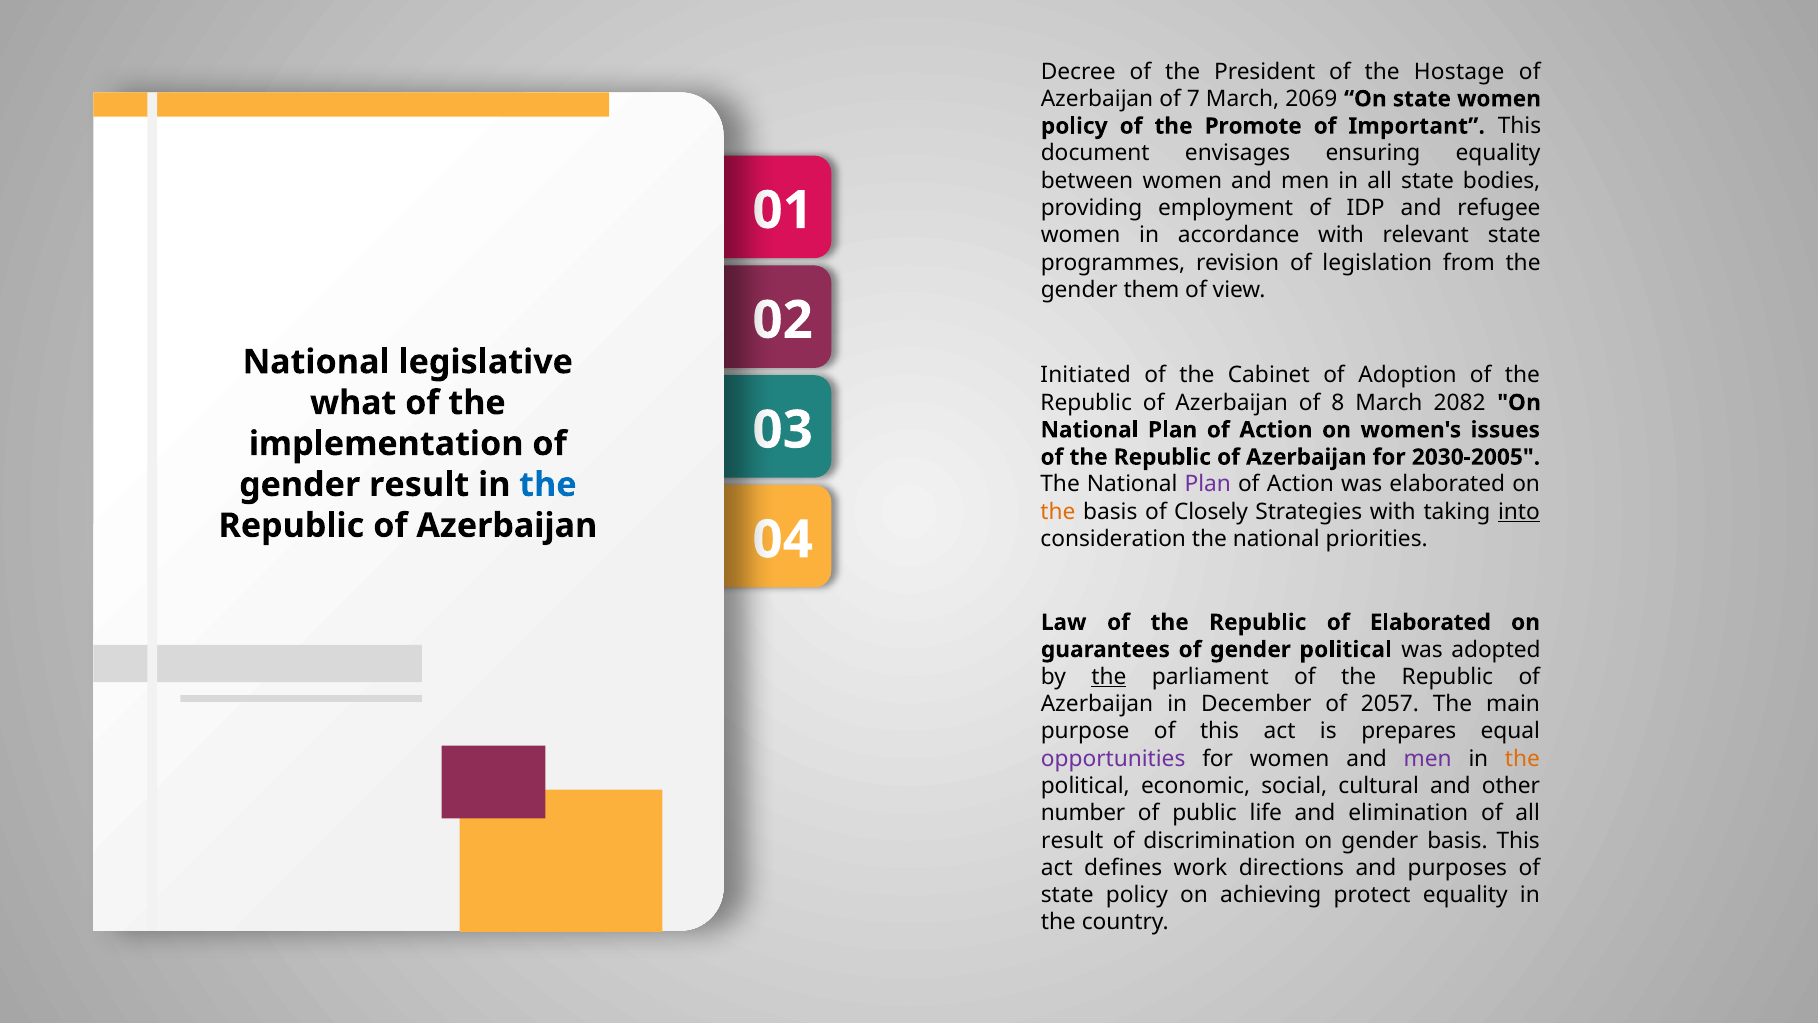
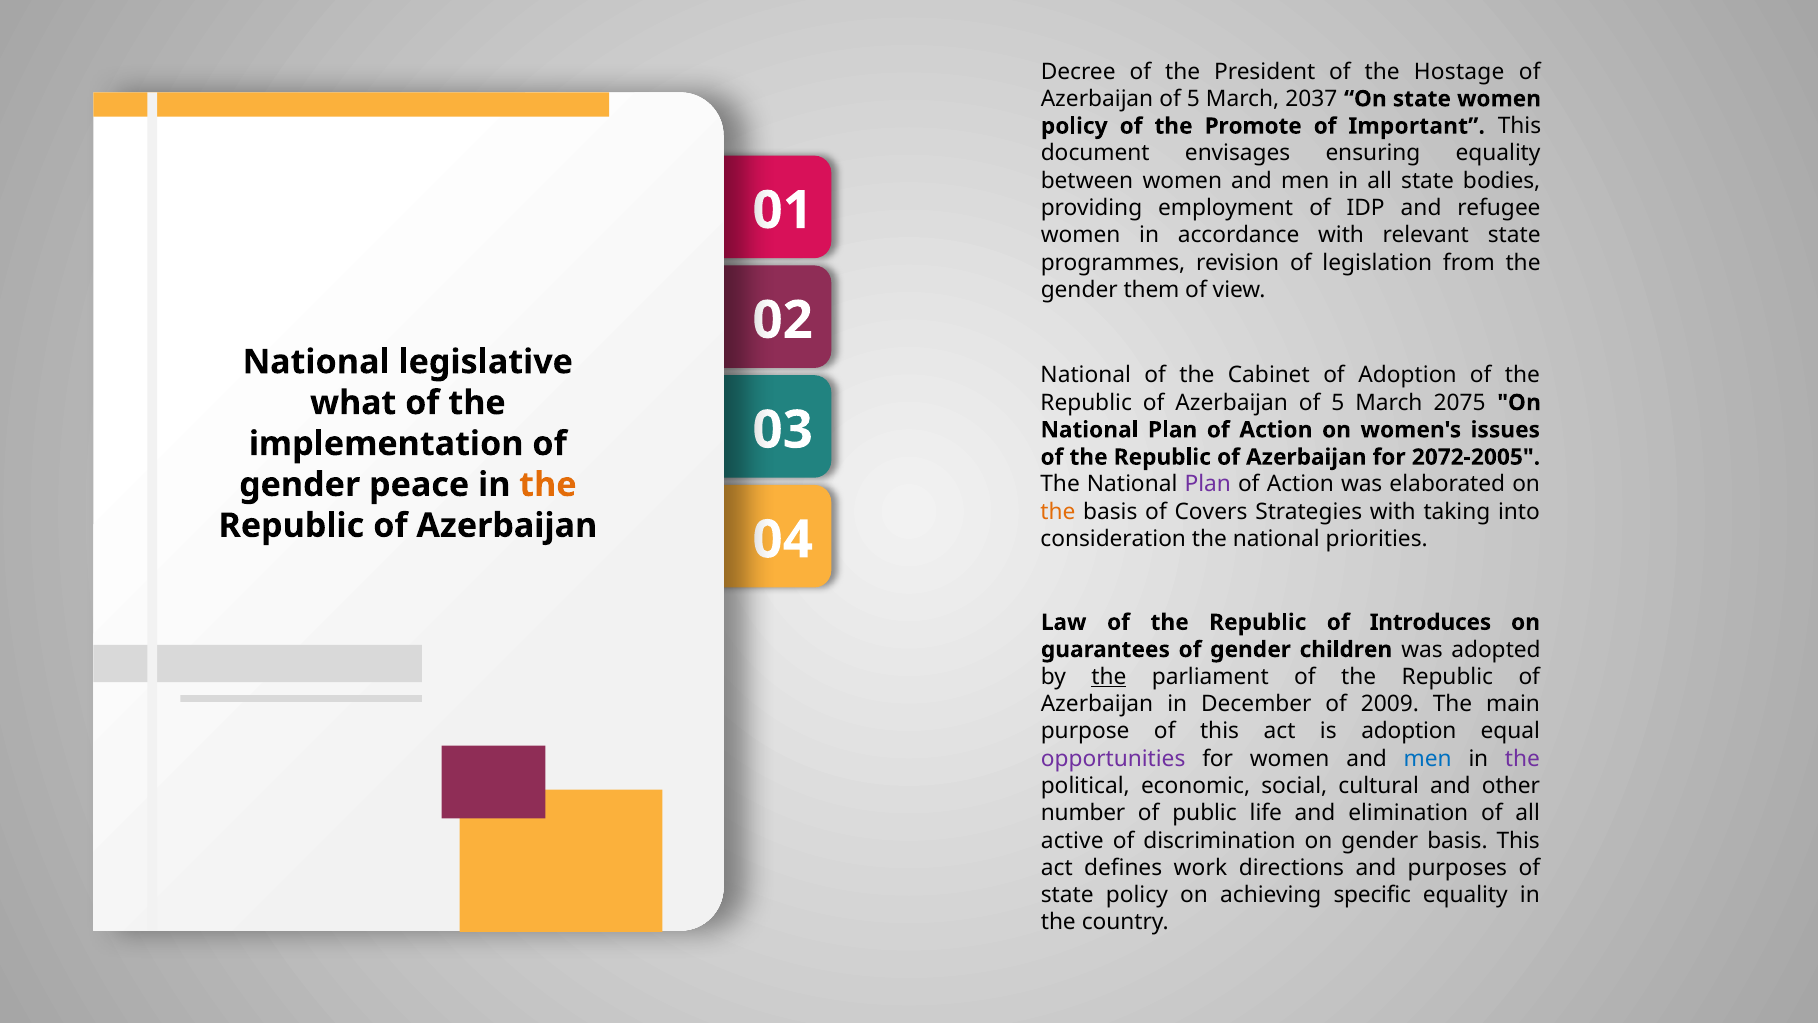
7 at (1193, 99): 7 -> 5
2069: 2069 -> 2037
Initiated at (1086, 375): Initiated -> National
8 at (1338, 403): 8 -> 5
2082: 2082 -> 2075
2030-2005: 2030-2005 -> 2072-2005
gender result: result -> peace
the at (548, 485) colour: blue -> orange
Closely: Closely -> Covers
into underline: present -> none
of Elaborated: Elaborated -> Introduces
gender political: political -> children
2057: 2057 -> 2009
is prepares: prepares -> adoption
men at (1428, 759) colour: purple -> blue
the at (1523, 759) colour: orange -> purple
result at (1072, 841): result -> active
protect: protect -> specific
